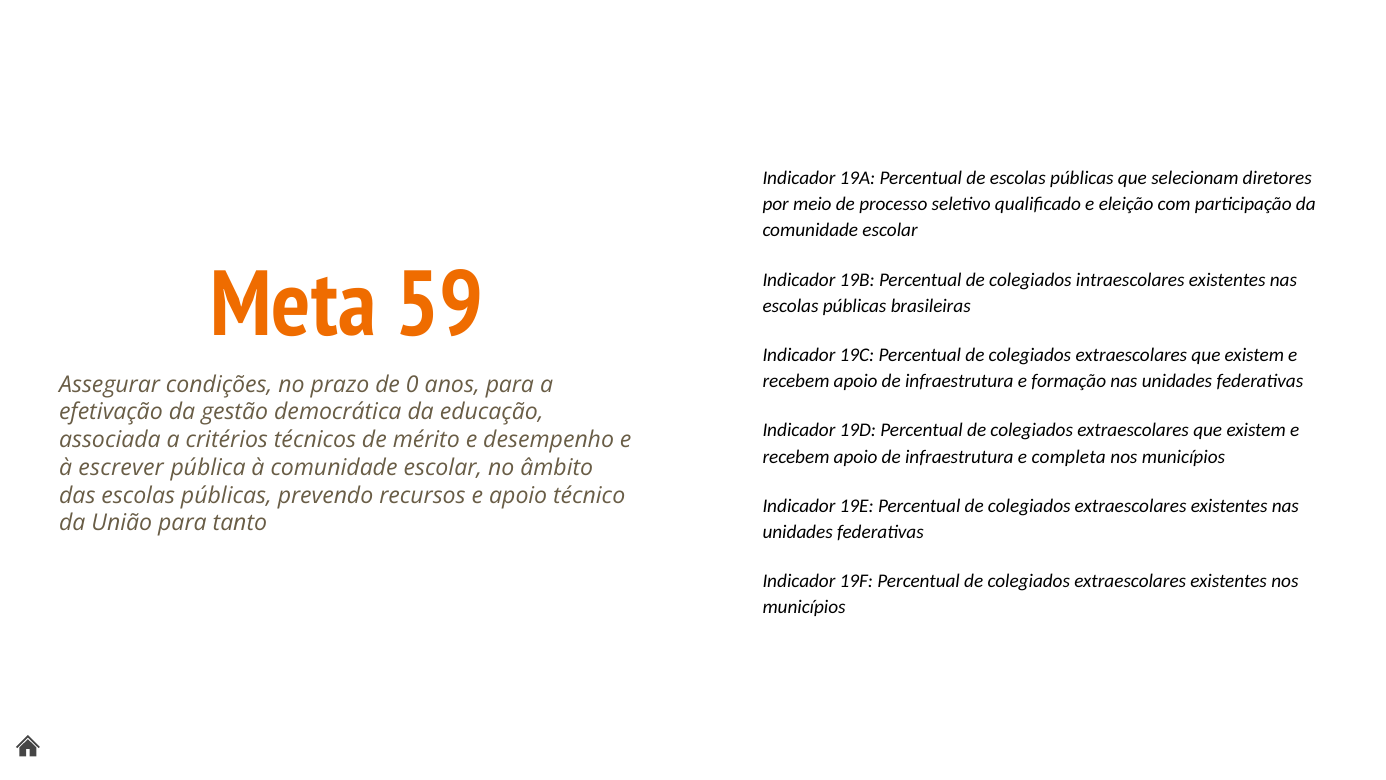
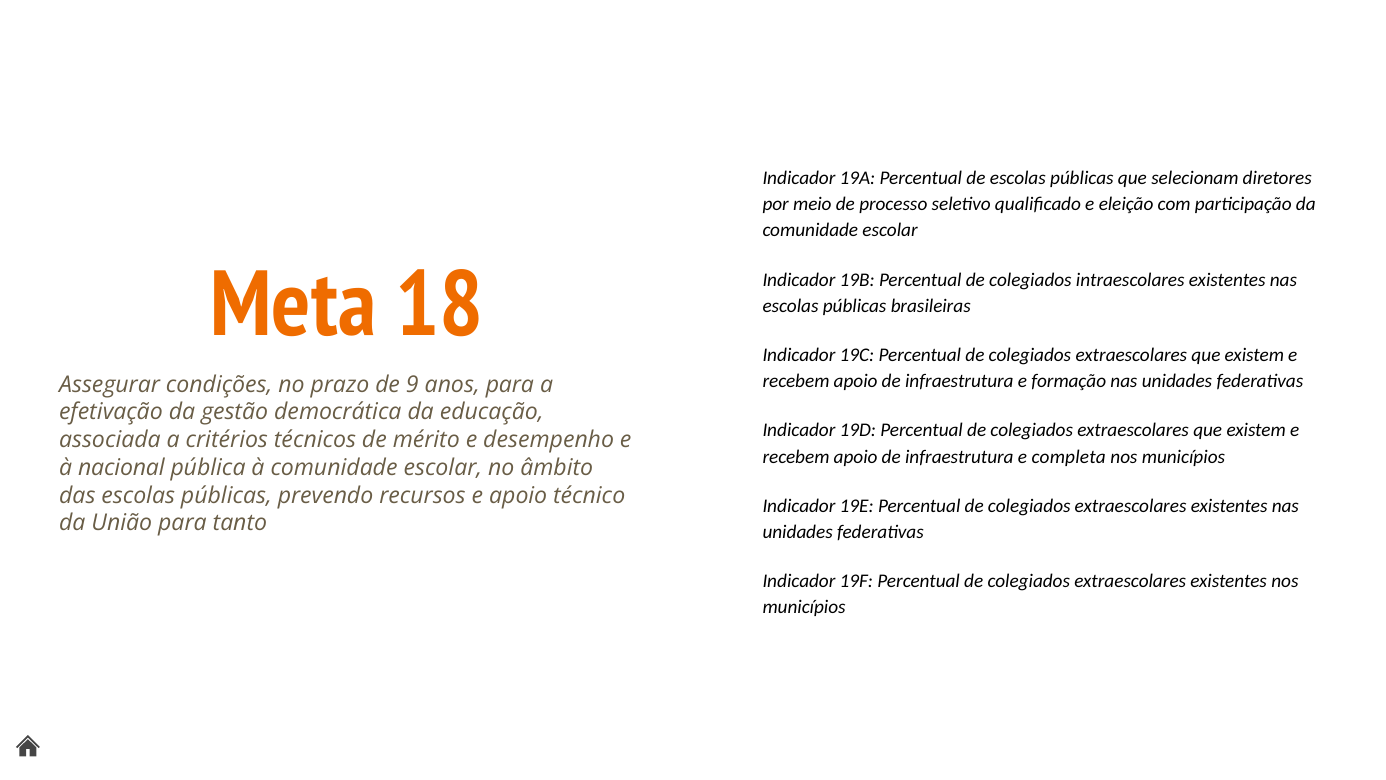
59: 59 -> 18
0: 0 -> 9
escrever: escrever -> nacional
